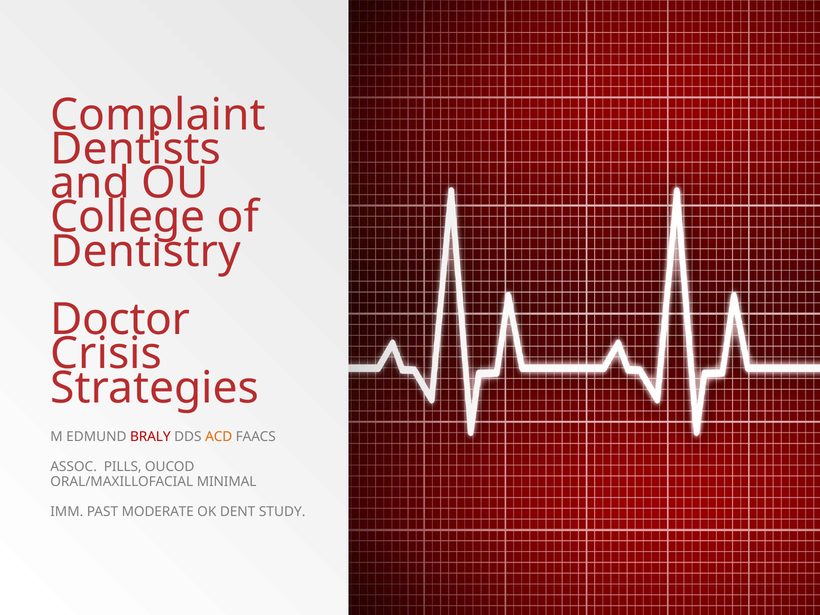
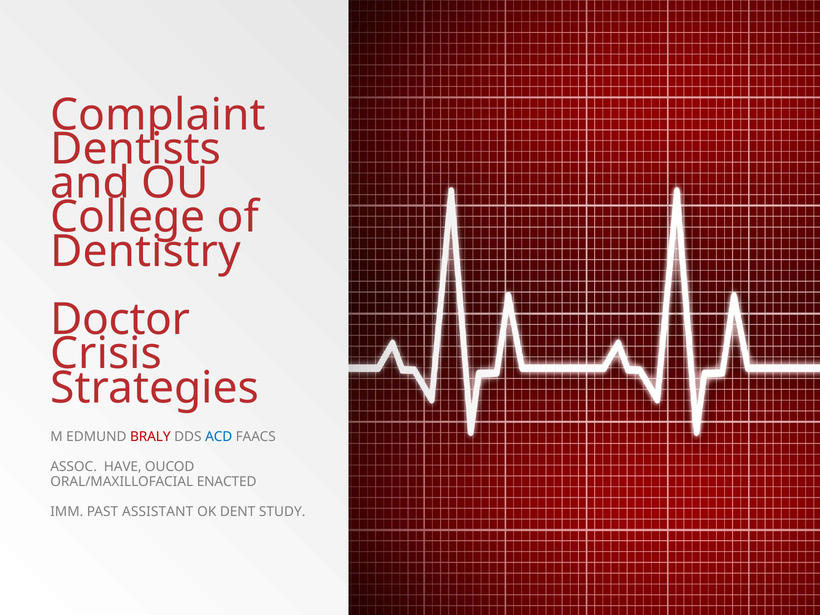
ACD colour: orange -> blue
PILLS: PILLS -> HAVE
MINIMAL: MINIMAL -> ENACTED
MODERATE: MODERATE -> ASSISTANT
